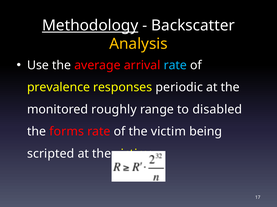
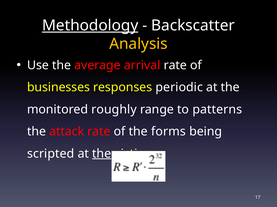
rate at (175, 65) colour: light blue -> white
prevalence: prevalence -> businesses
disabled: disabled -> patterns
forms: forms -> attack
of the victim: victim -> forms
the at (102, 154) underline: none -> present
